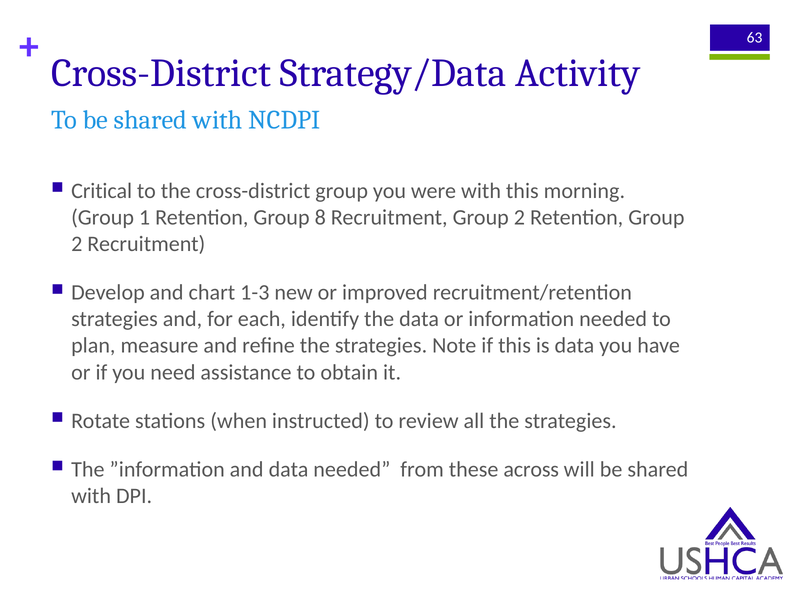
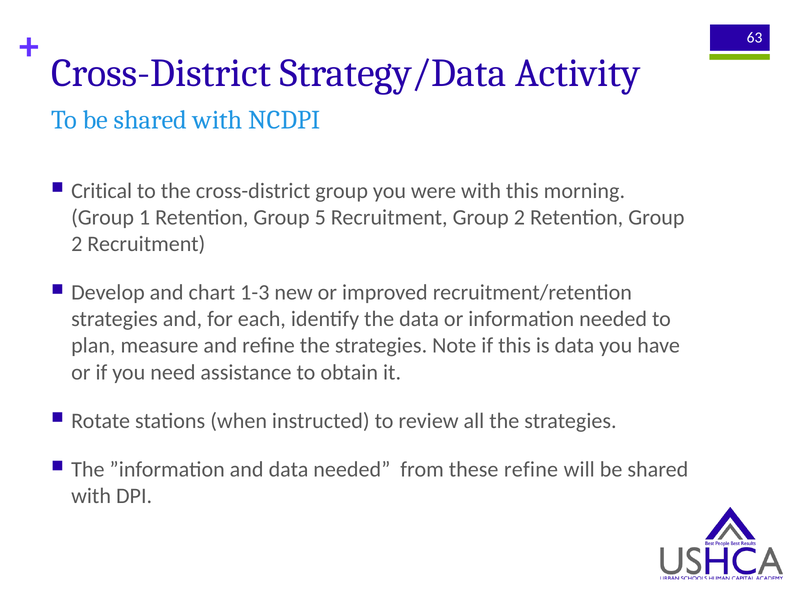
8: 8 -> 5
these across: across -> refine
